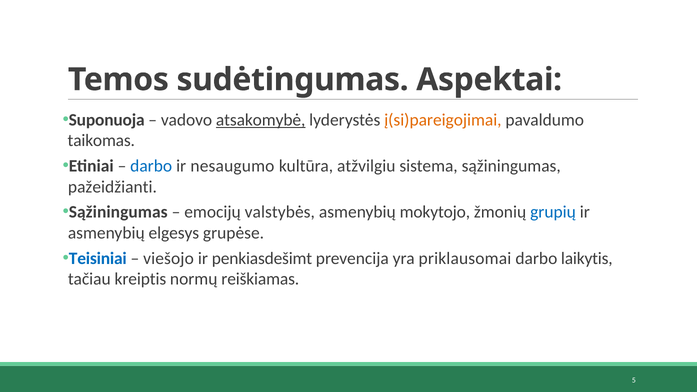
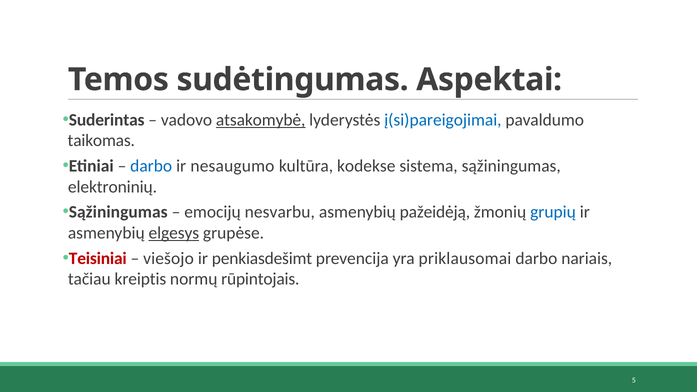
Suponuoja: Suponuoja -> Suderintas
į(si)pareigojimai colour: orange -> blue
atžvilgiu: atžvilgiu -> kodekse
pažeidžianti: pažeidžianti -> elektroninių
valstybės: valstybės -> nesvarbu
mokytojo: mokytojo -> pažeidėją
elgesys underline: none -> present
Teisiniai colour: blue -> red
laikytis: laikytis -> nariais
reiškiamas: reiškiamas -> rūpintojais
